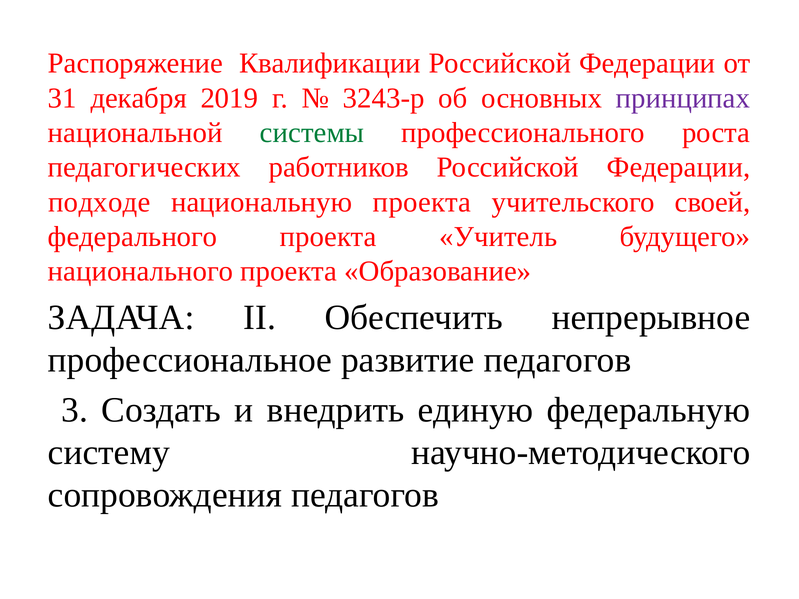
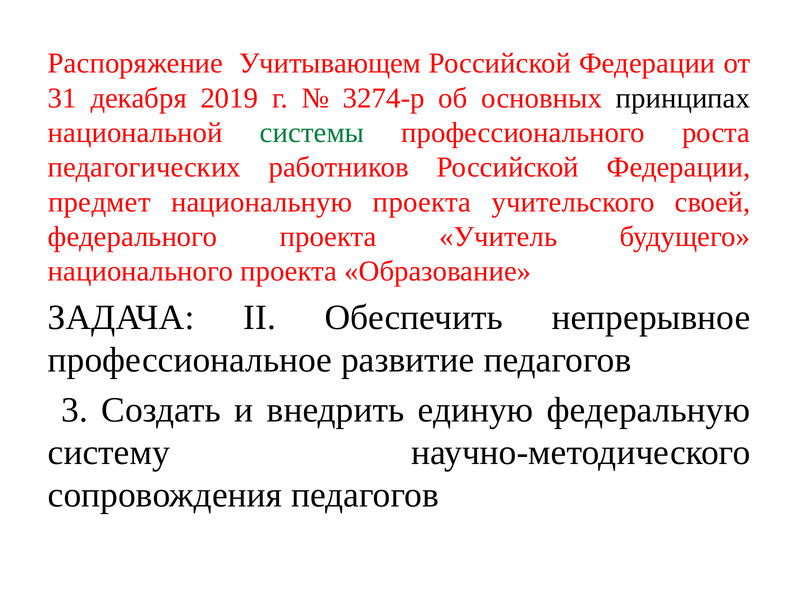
Квалификации: Квалификации -> Учитывающем
3243-р: 3243-р -> 3274-р
принципах colour: purple -> black
подходе: подходе -> предмет
